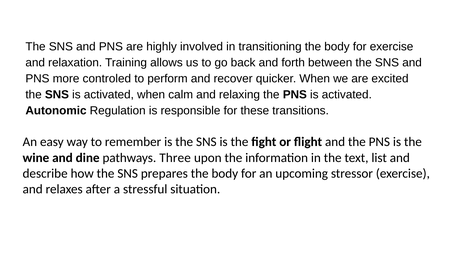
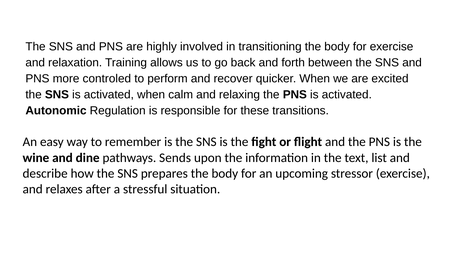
Three: Three -> Sends
